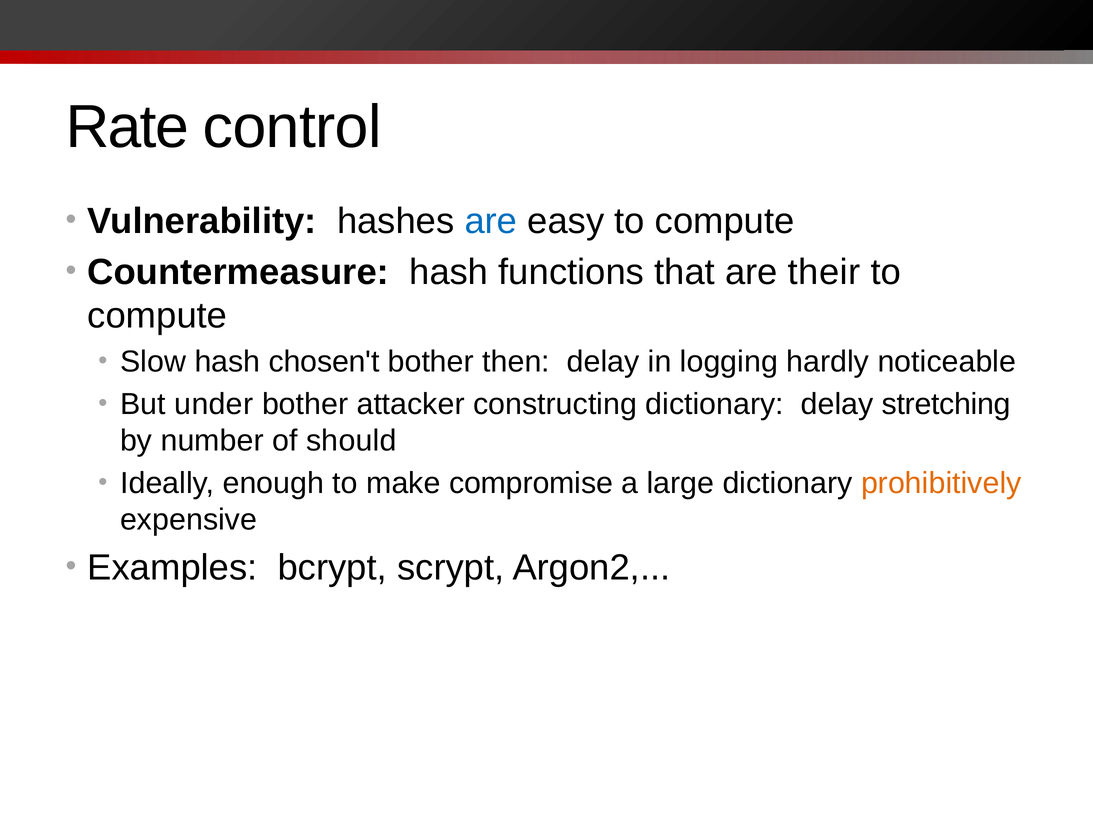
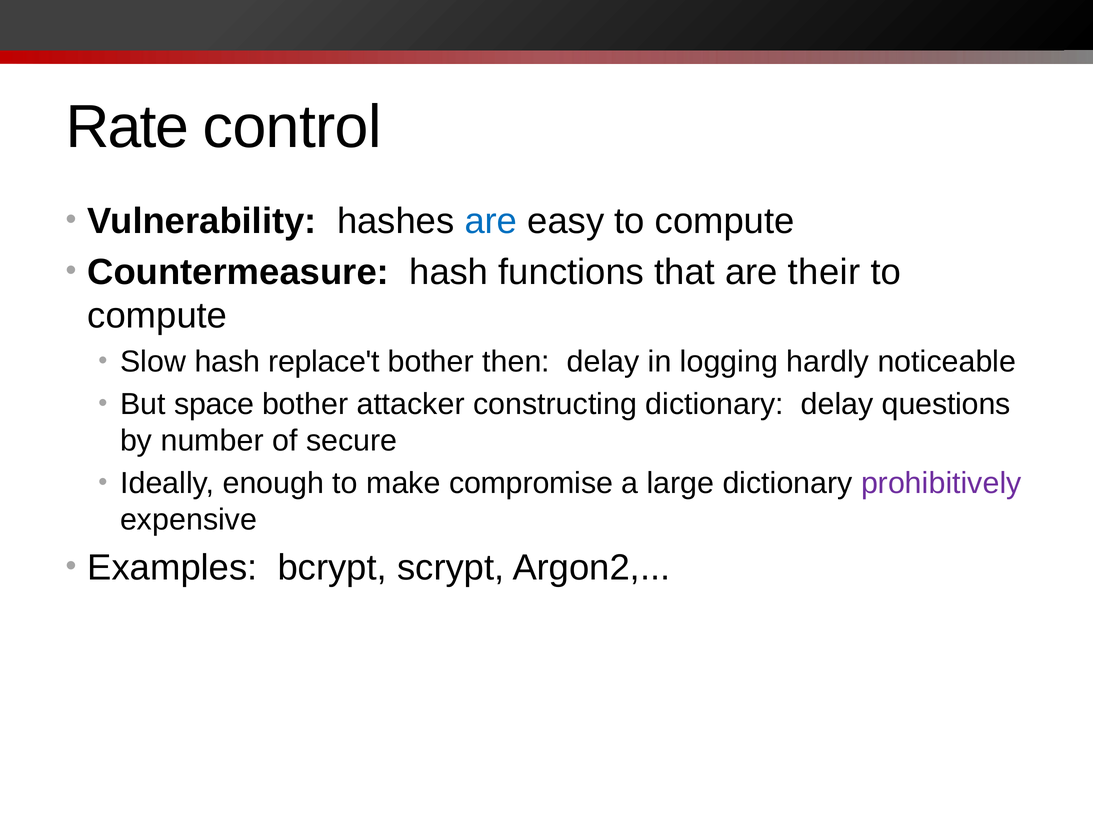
chosen't: chosen't -> replace't
under: under -> space
stretching: stretching -> questions
should: should -> secure
prohibitively colour: orange -> purple
